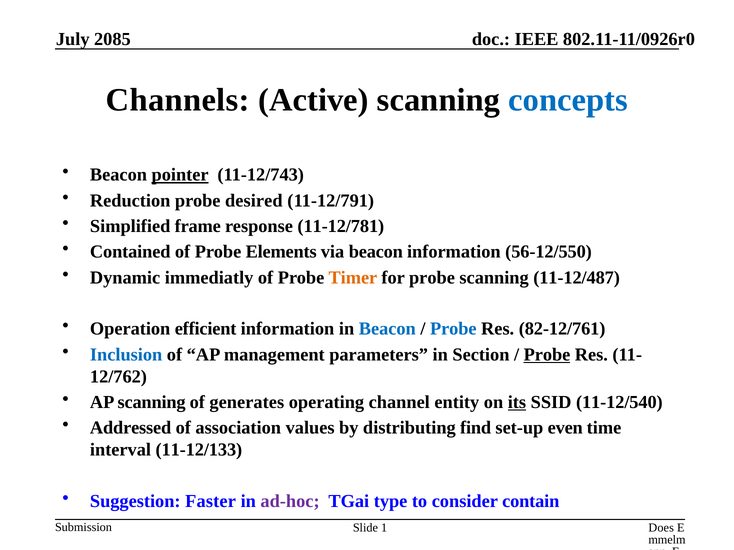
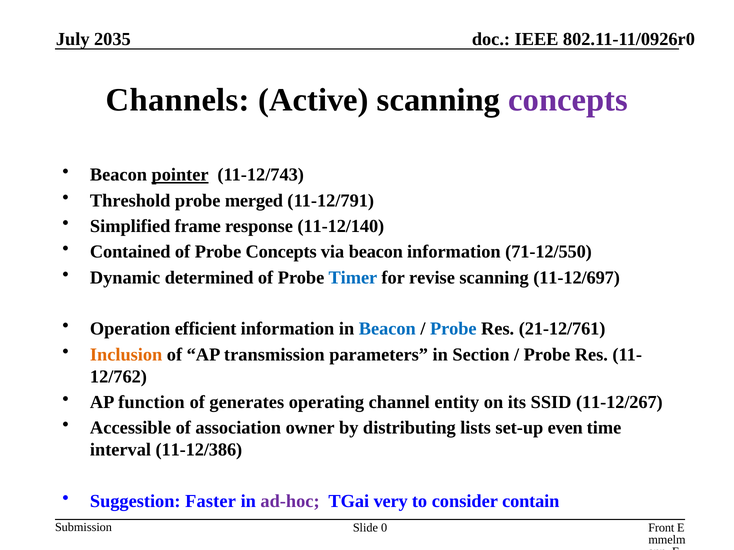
2085: 2085 -> 2035
concepts at (568, 100) colour: blue -> purple
Reduction: Reduction -> Threshold
desired: desired -> merged
11-12/781: 11-12/781 -> 11-12/140
Probe Elements: Elements -> Concepts
56-12/550: 56-12/550 -> 71-12/550
immediatly: immediatly -> determined
Timer colour: orange -> blue
for probe: probe -> revise
11-12/487: 11-12/487 -> 11-12/697
82-12/761: 82-12/761 -> 21-12/761
Inclusion colour: blue -> orange
management: management -> transmission
Probe at (547, 355) underline: present -> none
AP scanning: scanning -> function
its underline: present -> none
11-12/540: 11-12/540 -> 11-12/267
Addressed: Addressed -> Accessible
values: values -> owner
find: find -> lists
11-12/133: 11-12/133 -> 11-12/386
type: type -> very
Does: Does -> Front
1: 1 -> 0
